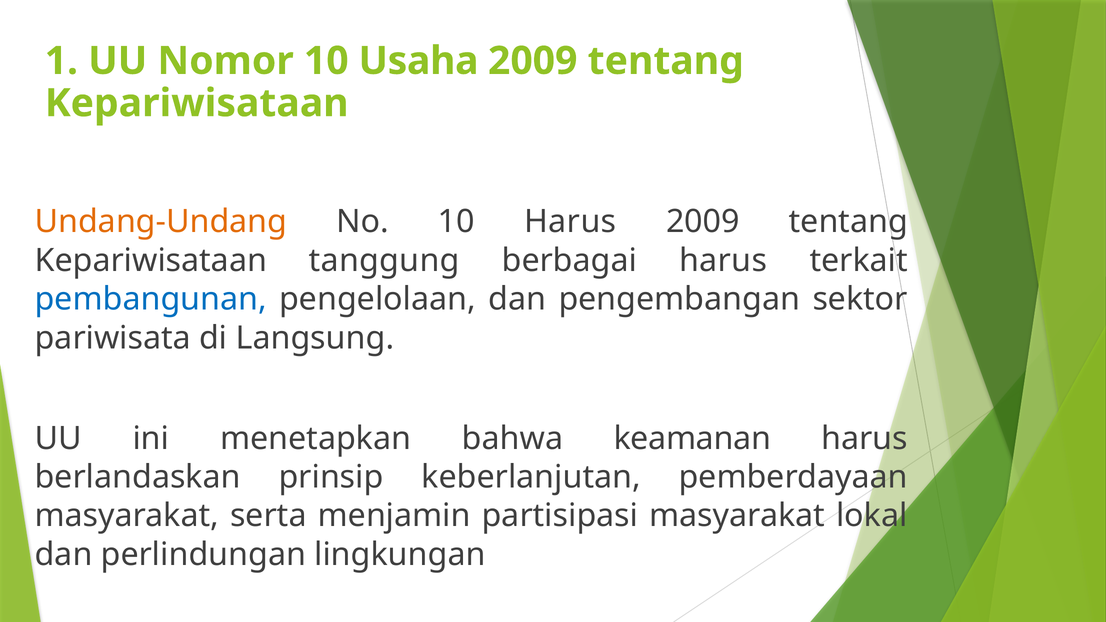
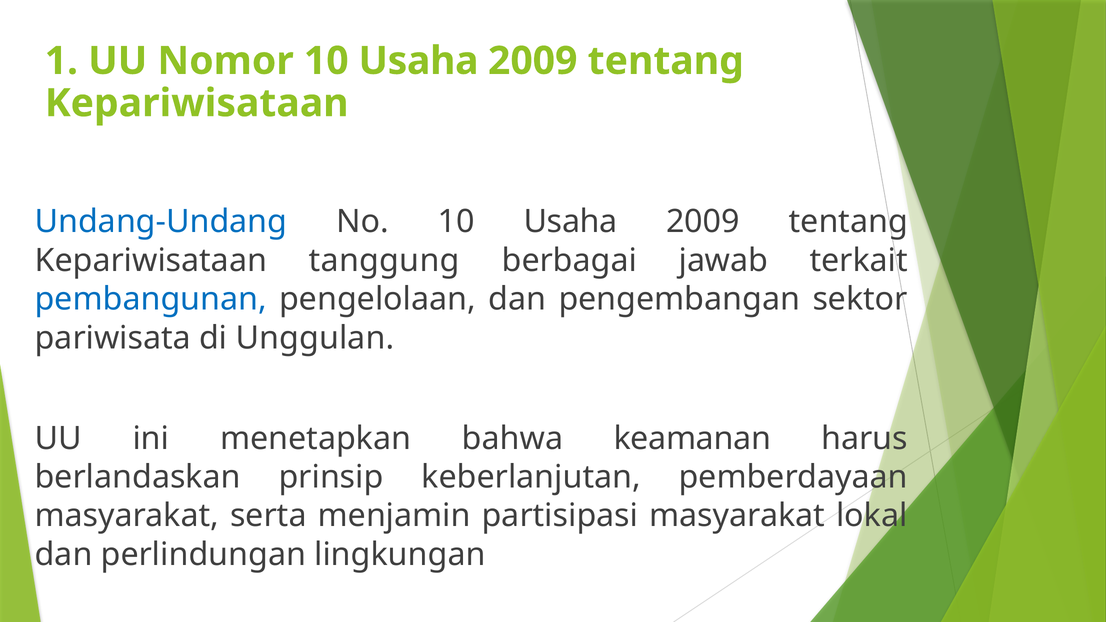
Undang-Undang colour: orange -> blue
No 10 Harus: Harus -> Usaha
berbagai harus: harus -> jawab
Langsung: Langsung -> Unggulan
